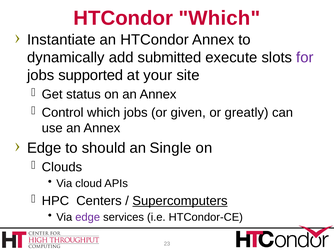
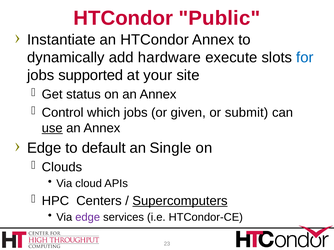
HTCondor Which: Which -> Public
submitted: submitted -> hardware
for colour: purple -> blue
greatly: greatly -> submit
use underline: none -> present
should: should -> default
